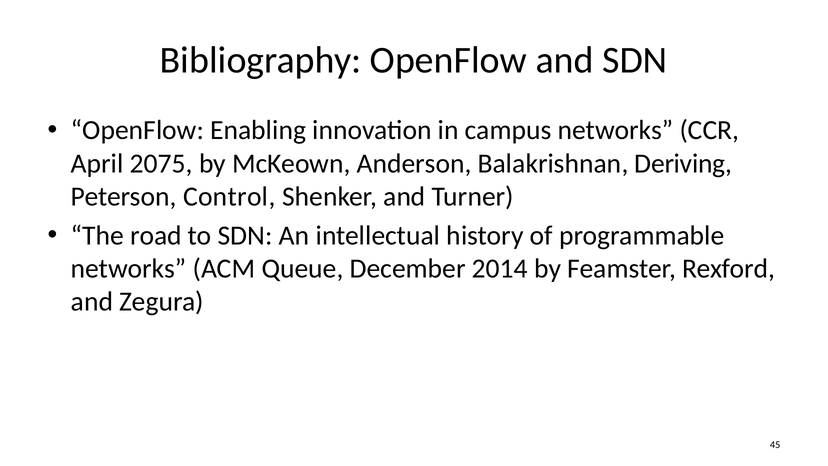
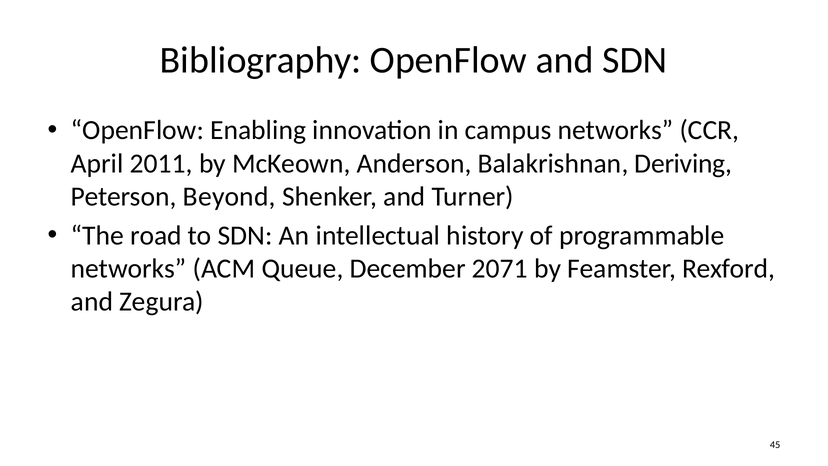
2075: 2075 -> 2011
Control: Control -> Beyond
2014: 2014 -> 2071
